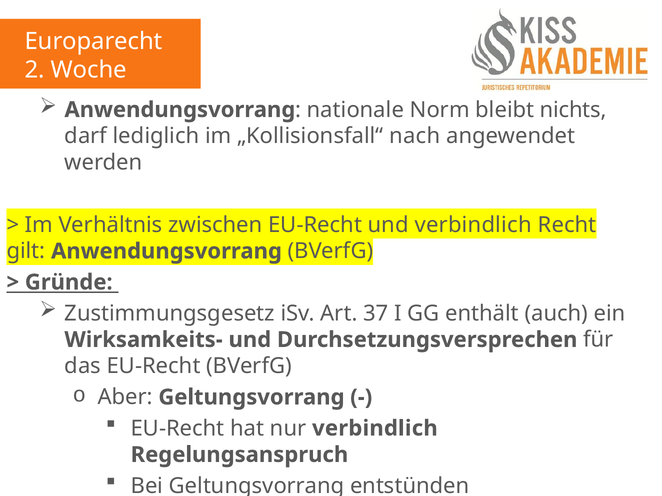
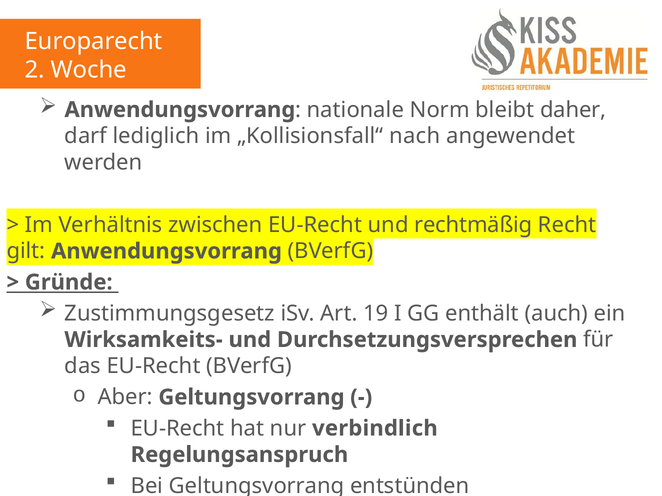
nichts: nichts -> daher
und verbindlich: verbindlich -> rechtmäßig
37: 37 -> 19
